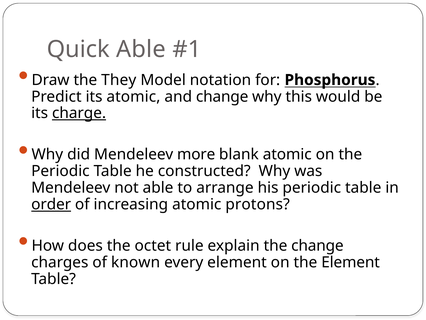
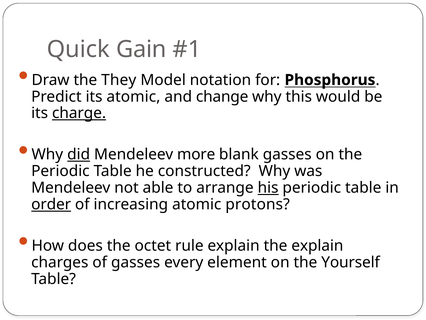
Quick Able: Able -> Gain
did underline: none -> present
blank atomic: atomic -> gasses
his underline: none -> present
the change: change -> explain
of known: known -> gasses
the Element: Element -> Yourself
